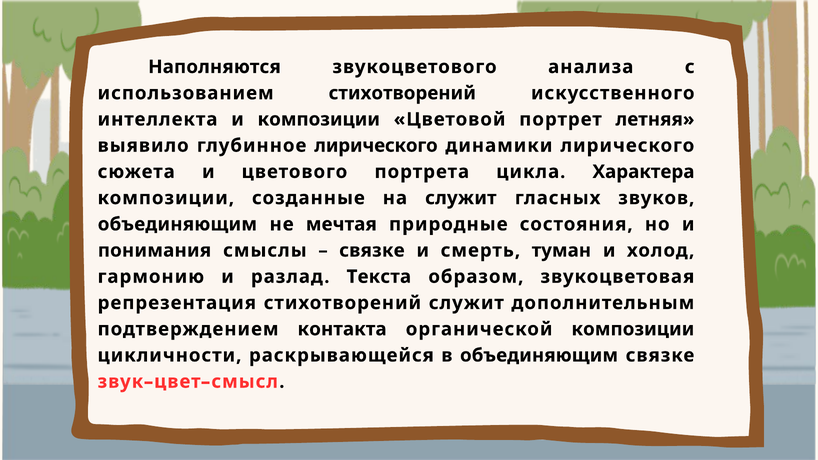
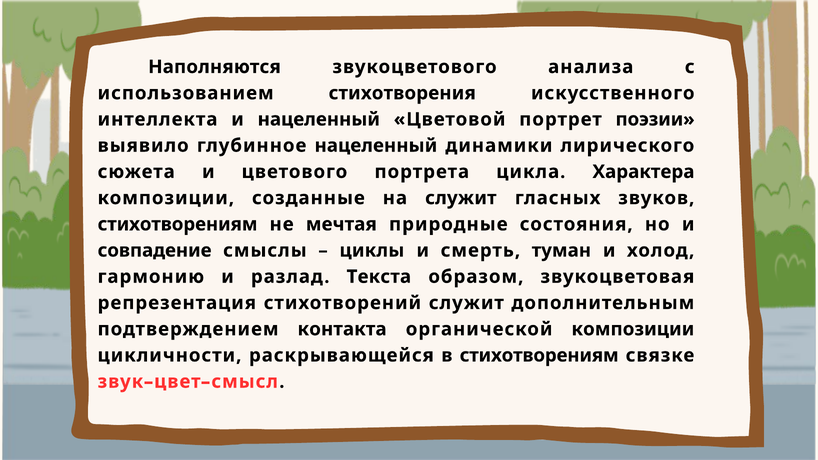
использованием стихотворений: стихотворений -> стихотворения
и композиции: композиции -> нацеленный
летняя: летняя -> поэзии
глубинное лирического: лирического -> нацеленный
объединяющим at (177, 224): объединяющим -> стихотворениям
понимания: понимания -> совпадение
связке at (372, 251): связке -> циклы
в объединяющим: объединяющим -> стихотворениям
